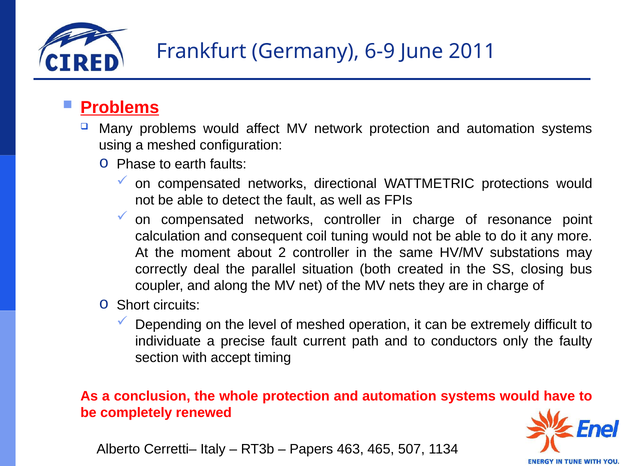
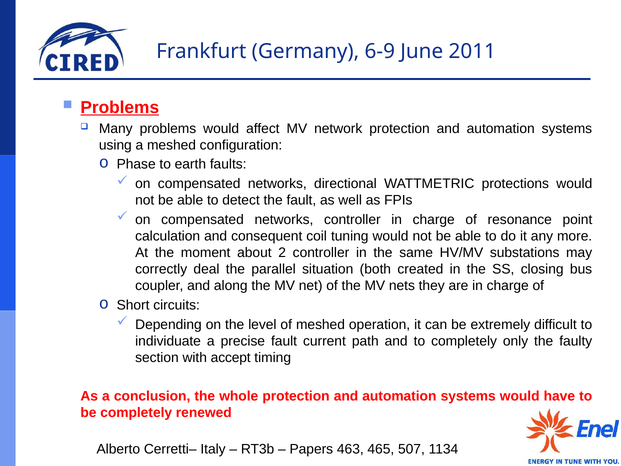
to conductors: conductors -> completely
